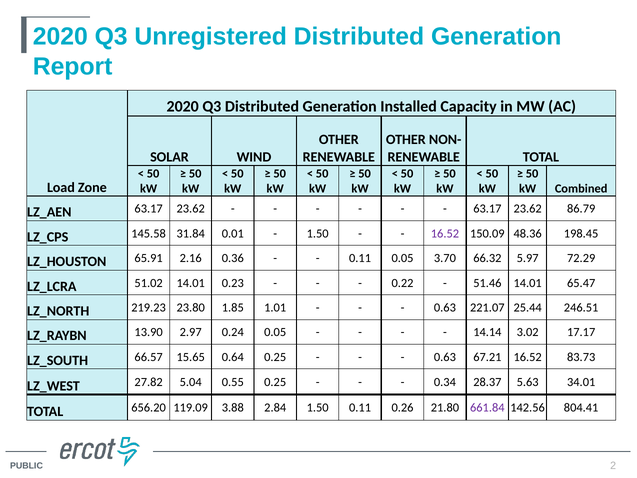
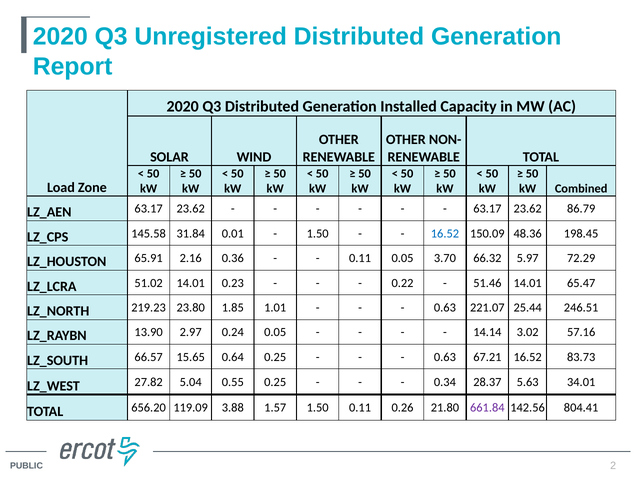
16.52 at (445, 233) colour: purple -> blue
17.17: 17.17 -> 57.16
2.84: 2.84 -> 1.57
